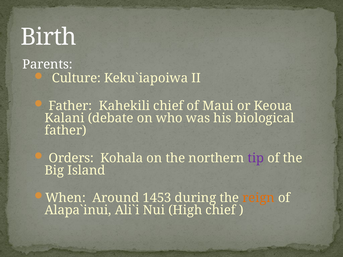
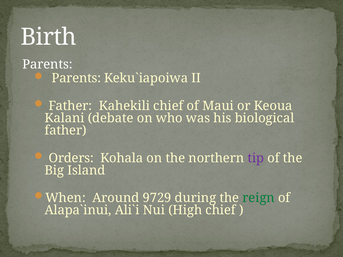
Culture at (76, 78): Culture -> Parents
1453: 1453 -> 9729
reign colour: orange -> green
